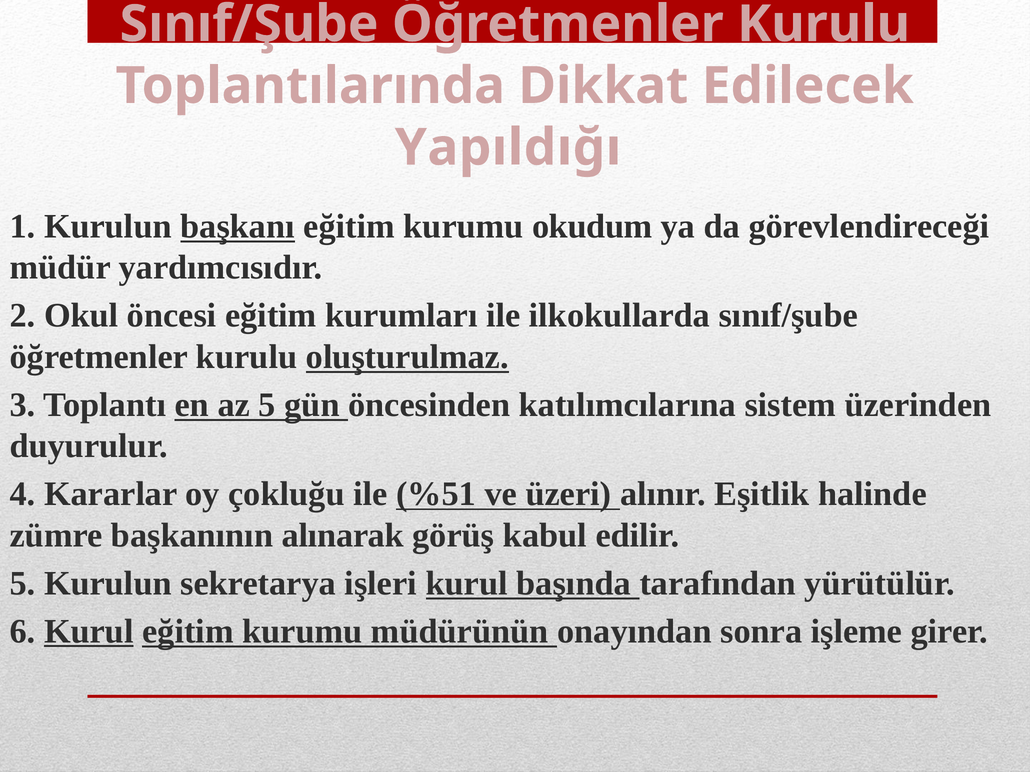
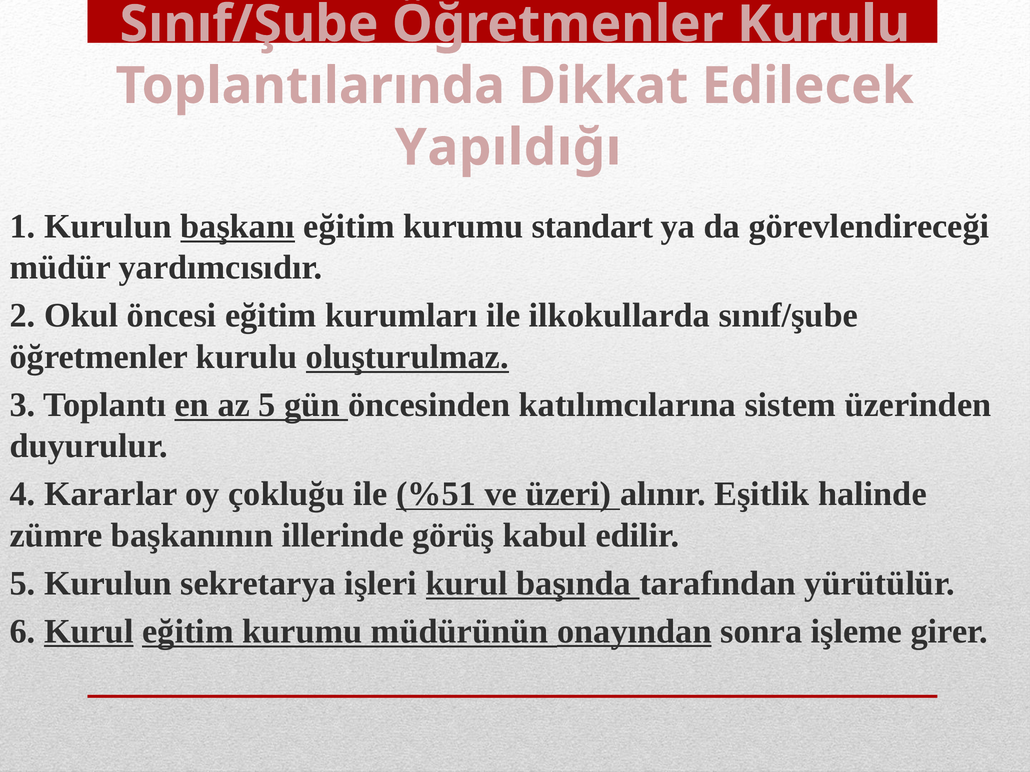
okudum: okudum -> standart
alınarak: alınarak -> illerinde
onayından underline: none -> present
